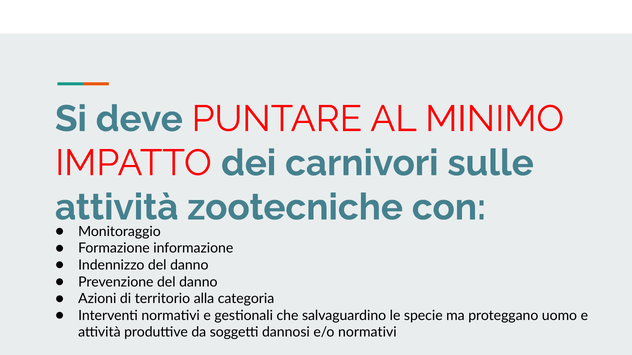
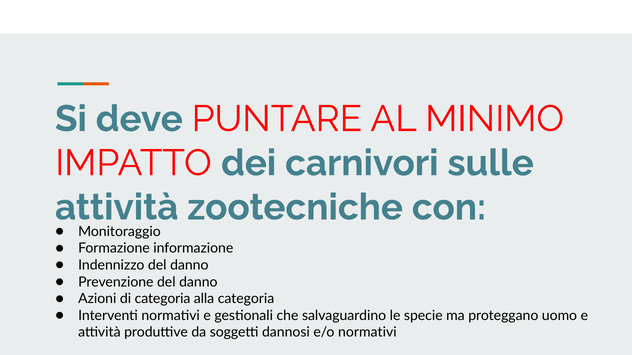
di territorio: territorio -> categoria
